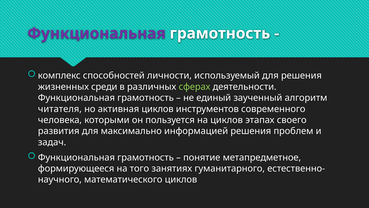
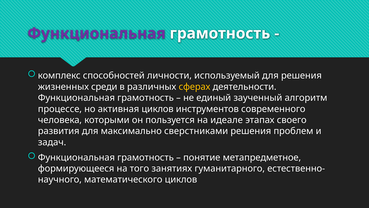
сферах colour: light green -> yellow
читателя: читателя -> процессе
на циклов: циклов -> идеале
информацией: информацией -> сверстниками
